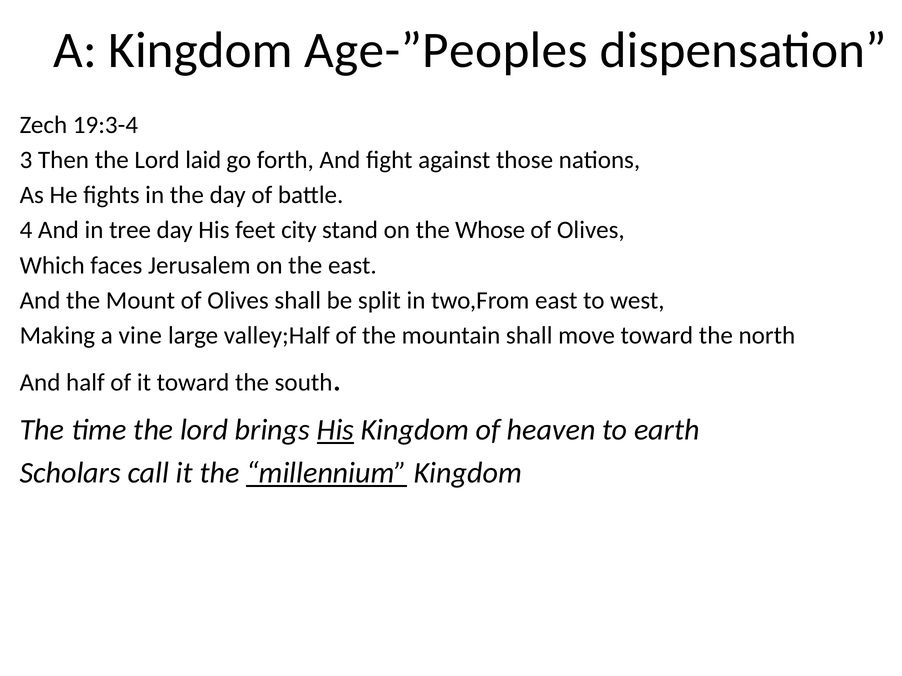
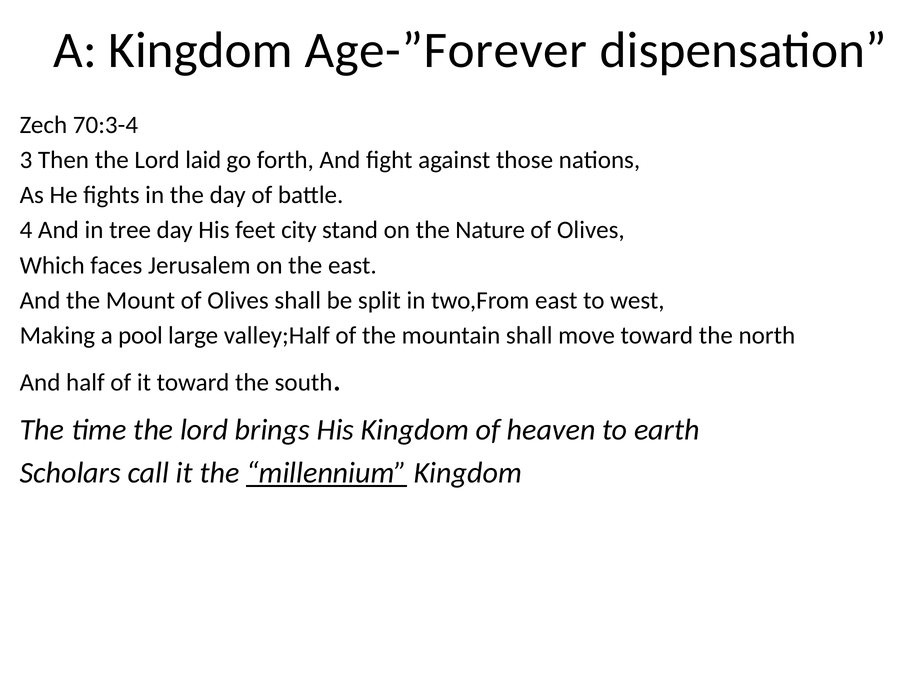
Age-”Peoples: Age-”Peoples -> Age-”Forever
19:3-4: 19:3-4 -> 70:3-4
Whose: Whose -> Nature
vine: vine -> pool
His at (336, 430) underline: present -> none
